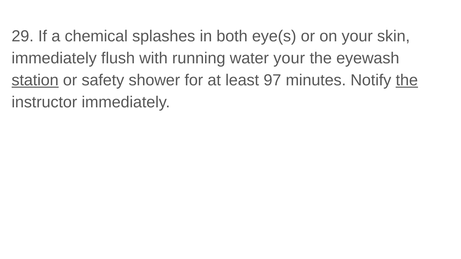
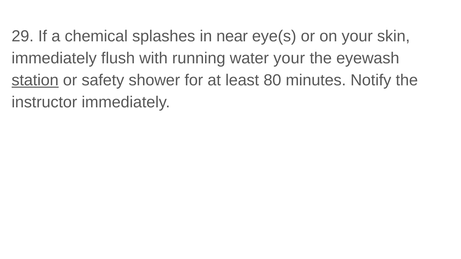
both: both -> near
97: 97 -> 80
the at (407, 80) underline: present -> none
